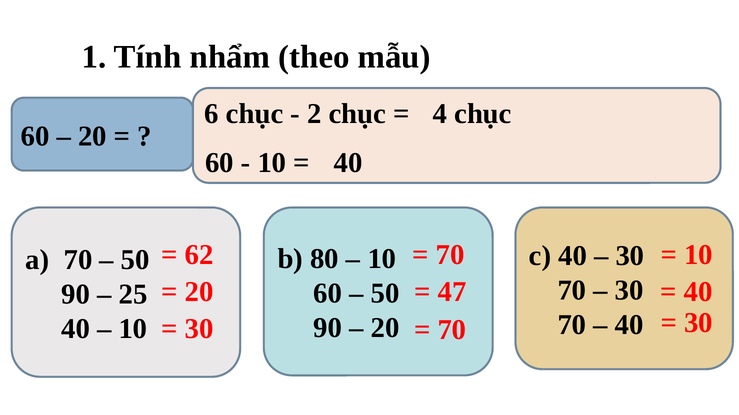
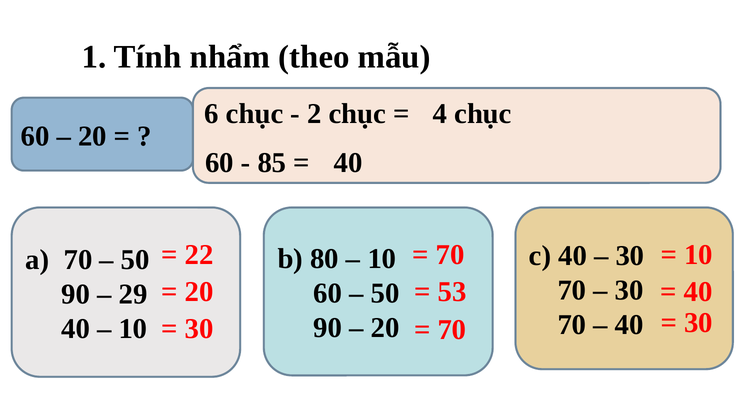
10 at (272, 163): 10 -> 85
62: 62 -> 22
47: 47 -> 53
25: 25 -> 29
